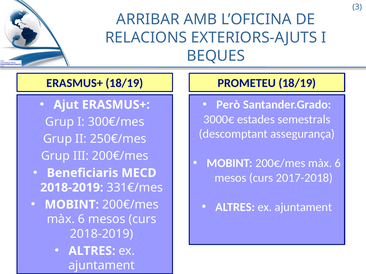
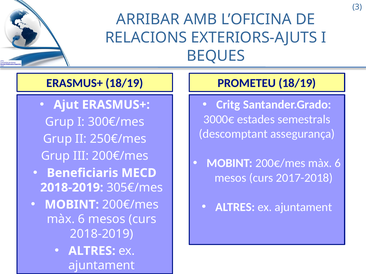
Però: Però -> Critg
331€/mes: 331€/mes -> 305€/mes
